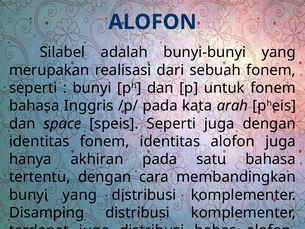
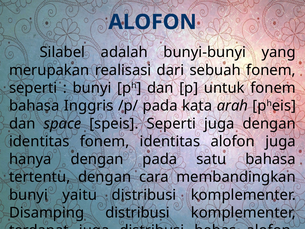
hanya akhiran: akhiran -> dengan
bunyi yang: yang -> yaitu
